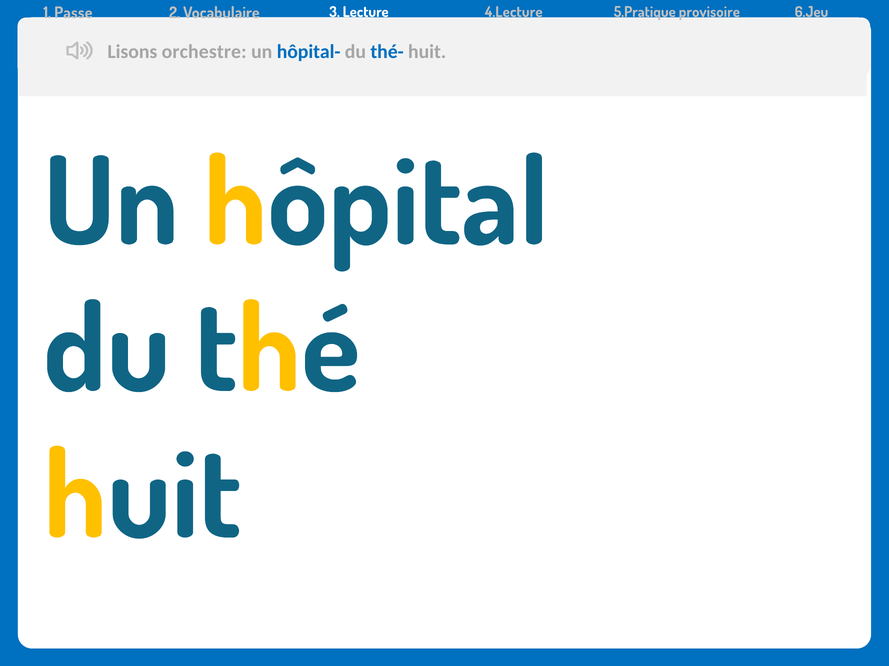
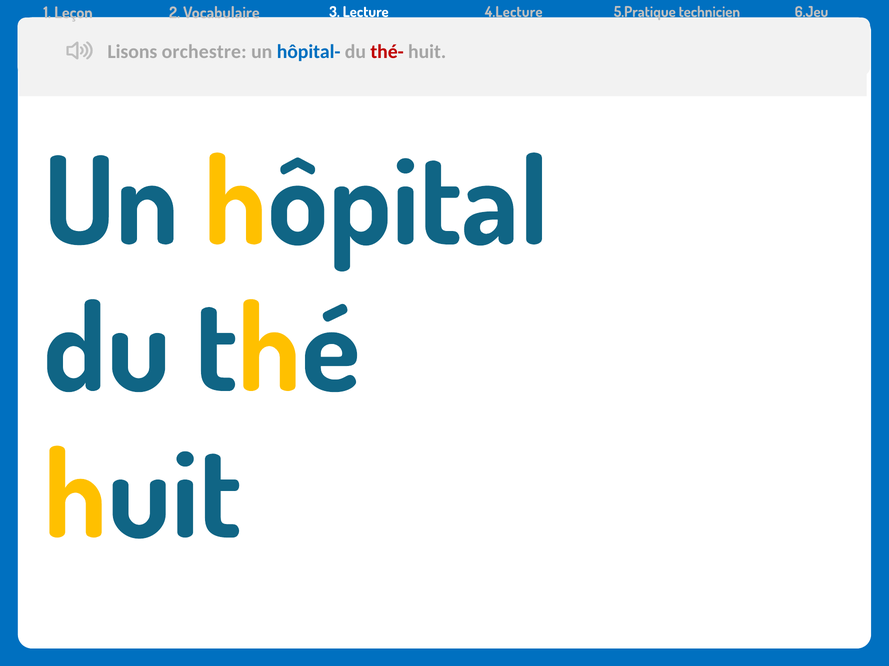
Passe: Passe -> Leçon
provisoire: provisoire -> technicien
thé- colour: blue -> red
